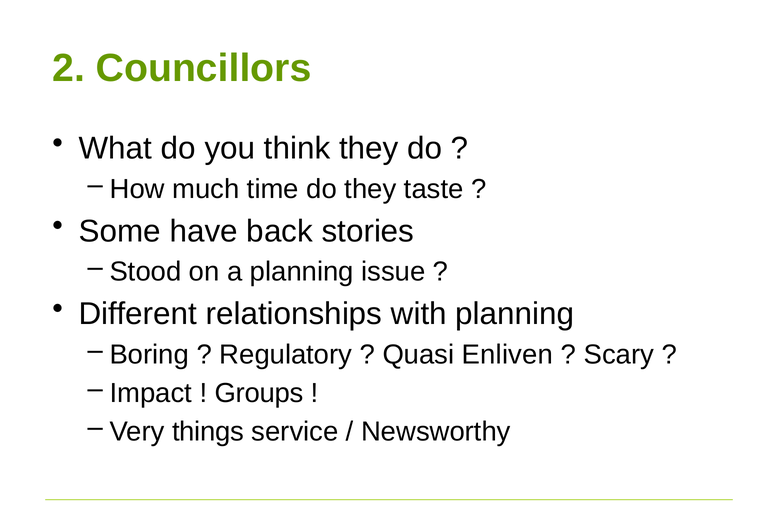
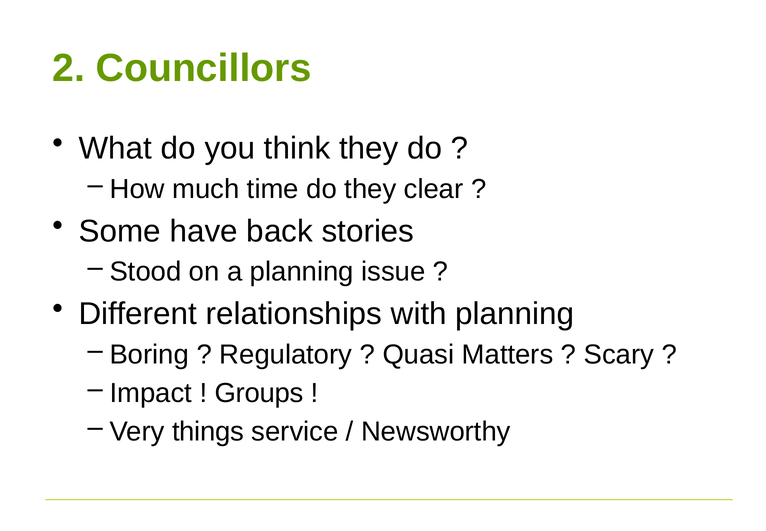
taste: taste -> clear
Enliven: Enliven -> Matters
